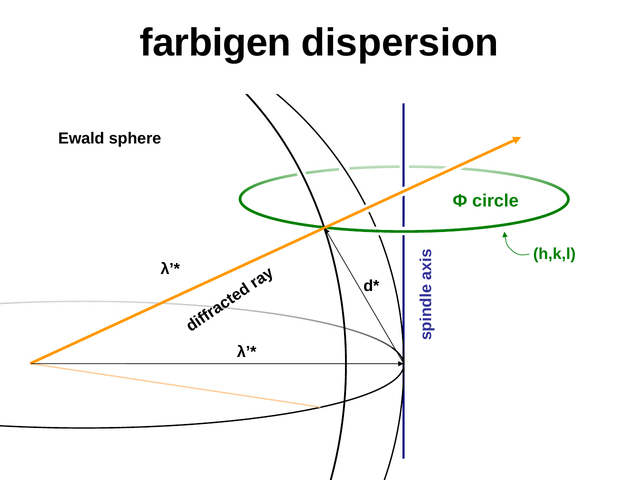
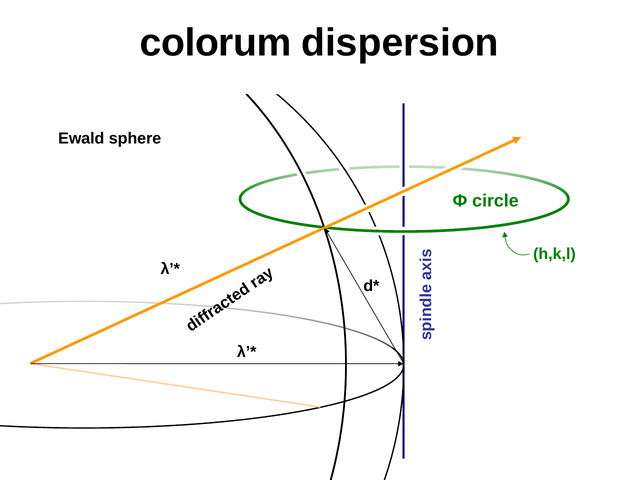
farbigen: farbigen -> colorum
